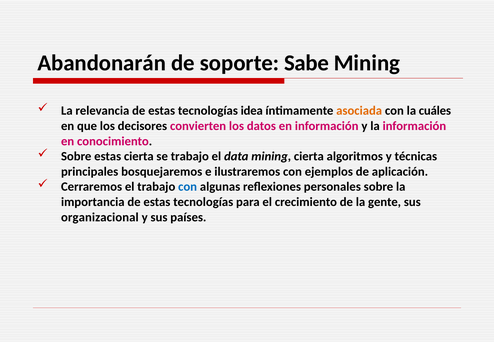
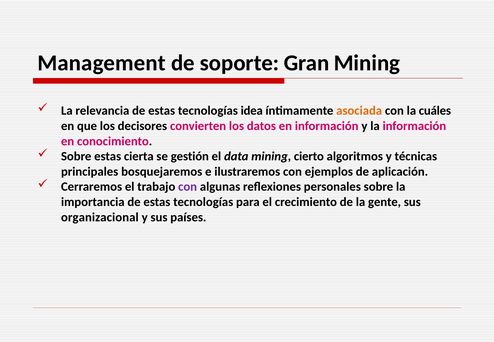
Abandonarán: Abandonarán -> Management
Sabe: Sabe -> Gran
se trabajo: trabajo -> gestión
mining cierta: cierta -> cierto
con at (188, 187) colour: blue -> purple
